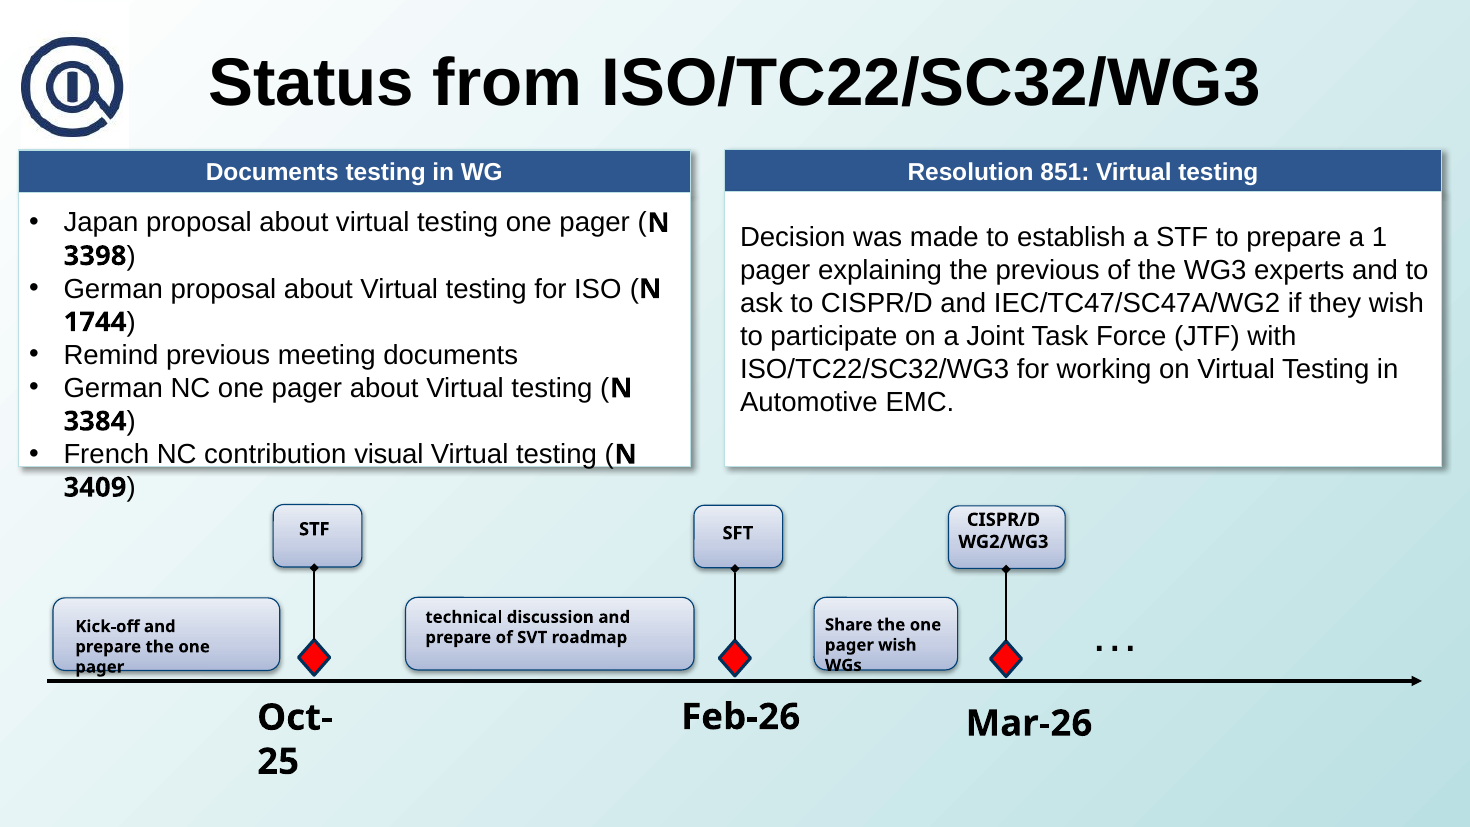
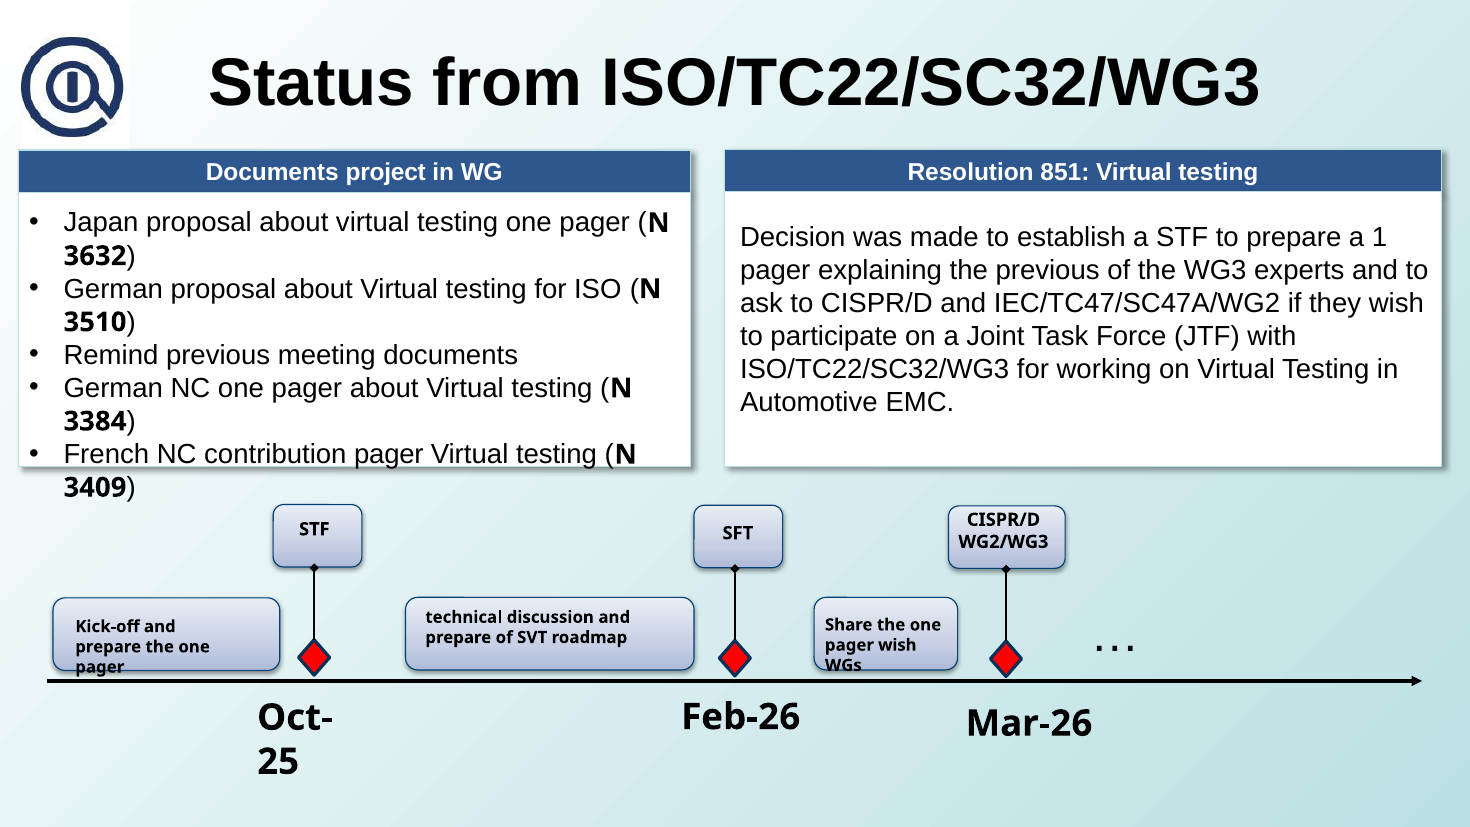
Documents testing: testing -> project
3398: 3398 -> 3632
1744: 1744 -> 3510
contribution visual: visual -> pager
